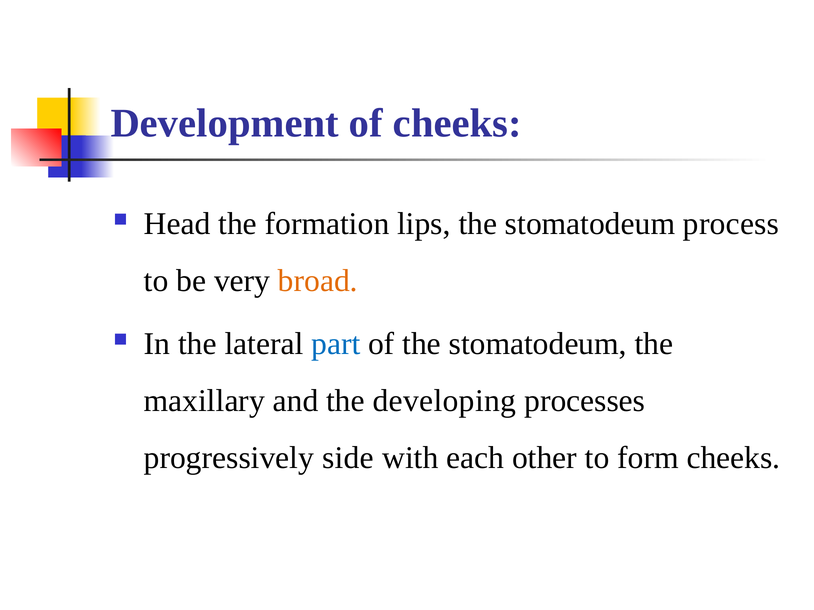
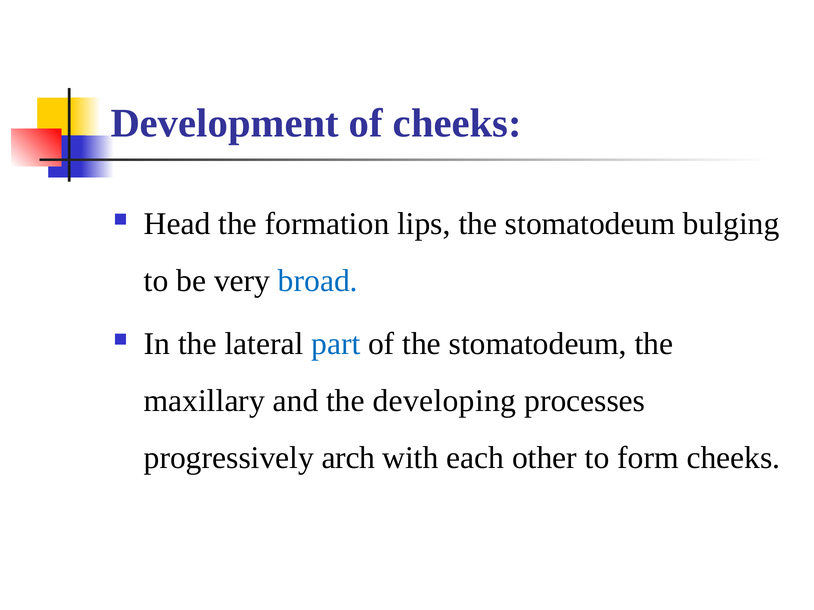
process: process -> bulging
broad colour: orange -> blue
side: side -> arch
